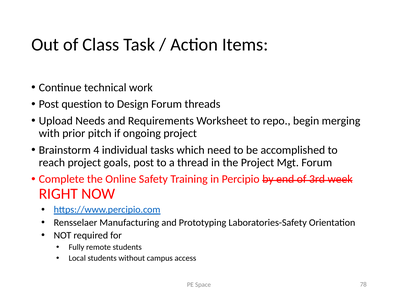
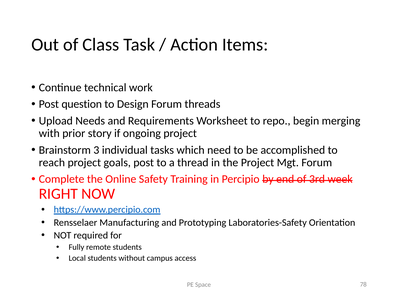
pitch: pitch -> story
4: 4 -> 3
